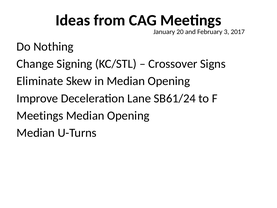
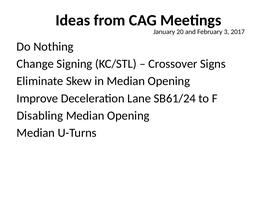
Meetings at (40, 116): Meetings -> Disabling
